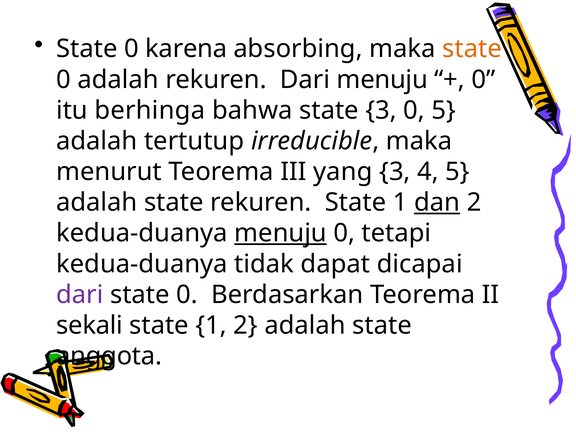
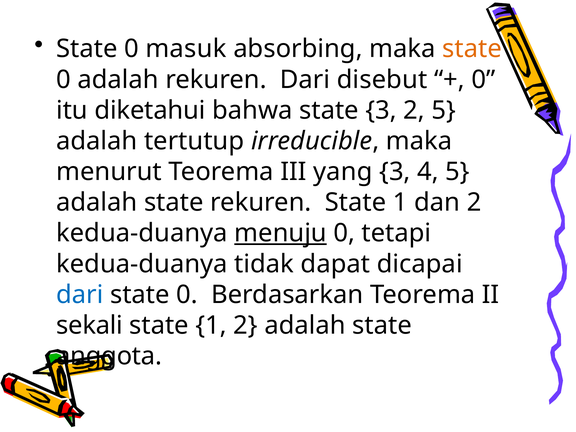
karena: karena -> masuk
Dari menuju: menuju -> disebut
berhinga: berhinga -> diketahui
3 0: 0 -> 2
dan underline: present -> none
dari at (80, 295) colour: purple -> blue
